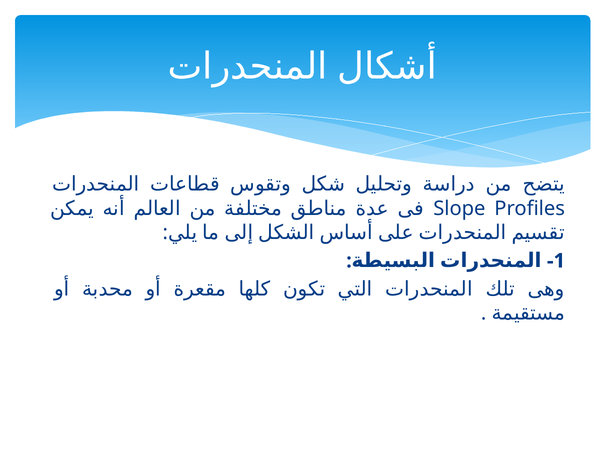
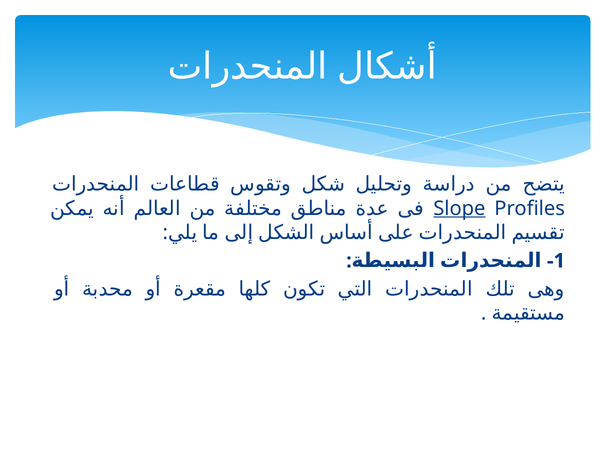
Slope underline: none -> present
